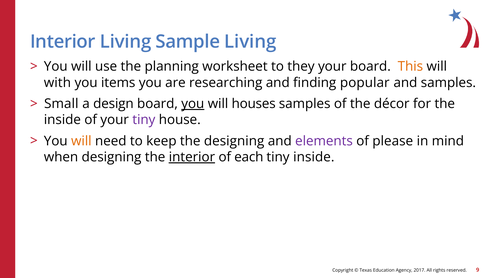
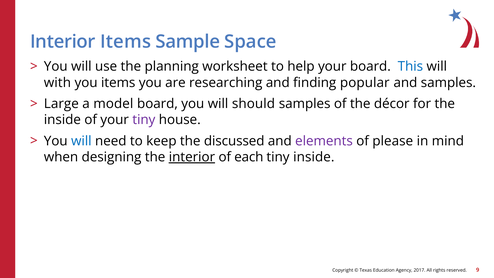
Interior Living: Living -> Items
Sample Living: Living -> Space
they: they -> help
This colour: orange -> blue
Small: Small -> Large
design: design -> model
you at (193, 104) underline: present -> none
houses: houses -> should
will at (81, 141) colour: orange -> blue
the designing: designing -> discussed
